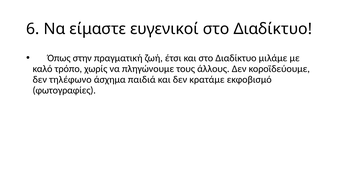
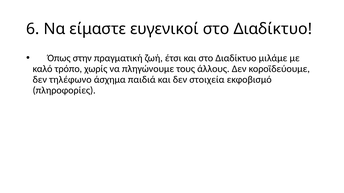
κρατάμε: κρατάμε -> στοιχεία
φωτογραφίες: φωτογραφίες -> πληροφορίες
